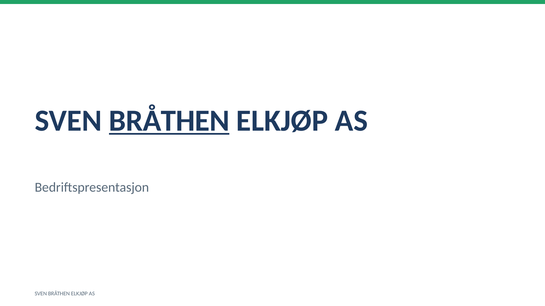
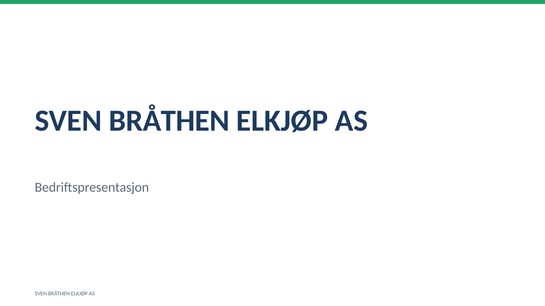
BRÅTHEN at (169, 121) underline: present -> none
